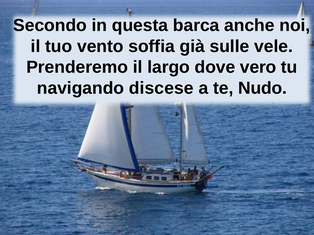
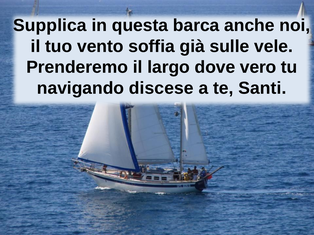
Secondo: Secondo -> Supplica
Nudo: Nudo -> Santi
